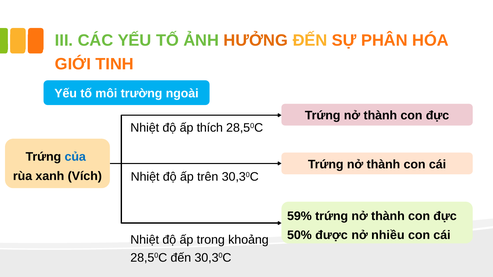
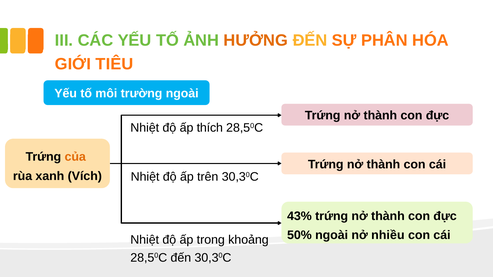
TINH: TINH -> TIÊU
của colour: blue -> orange
59%: 59% -> 43%
50% được: được -> ngoài
